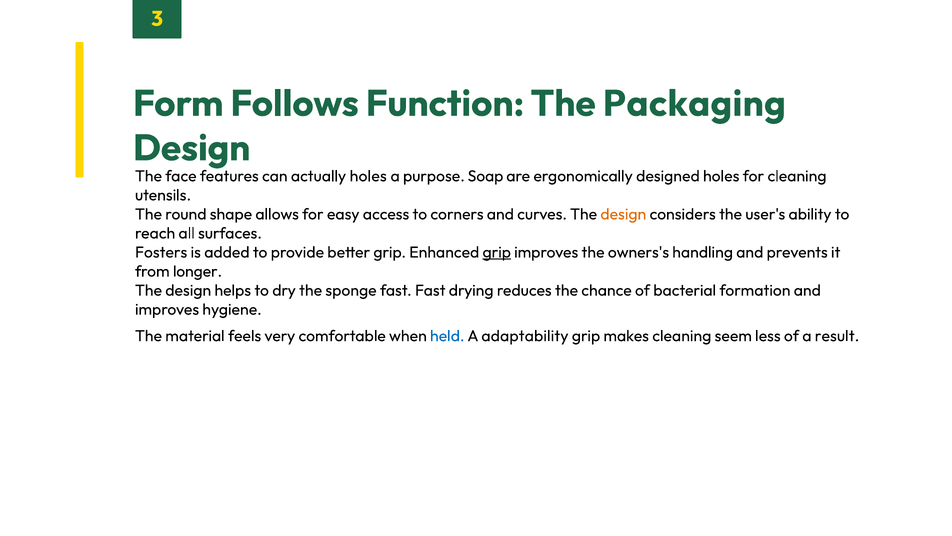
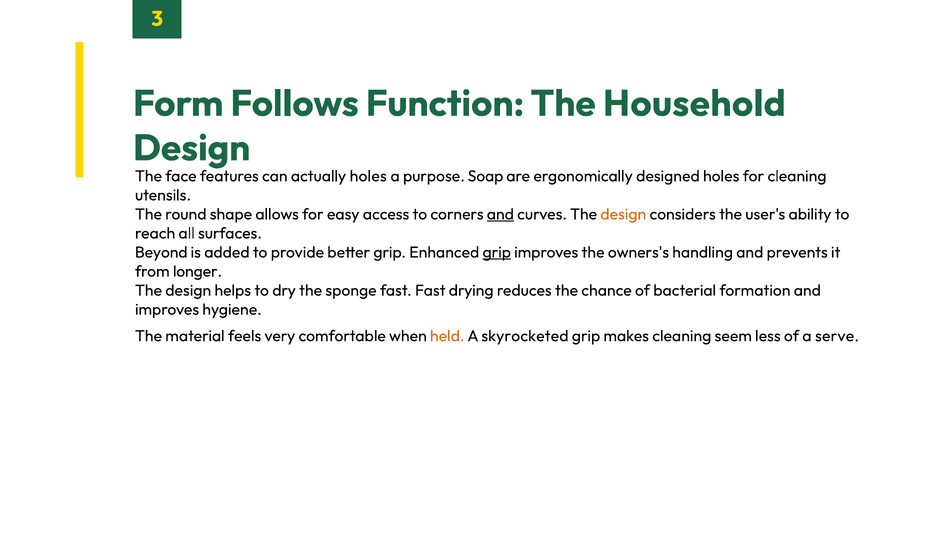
Packaging: Packaging -> Household
and at (500, 214) underline: none -> present
Fosters: Fosters -> Beyond
held colour: blue -> orange
adaptability: adaptability -> skyrocketed
result: result -> serve
